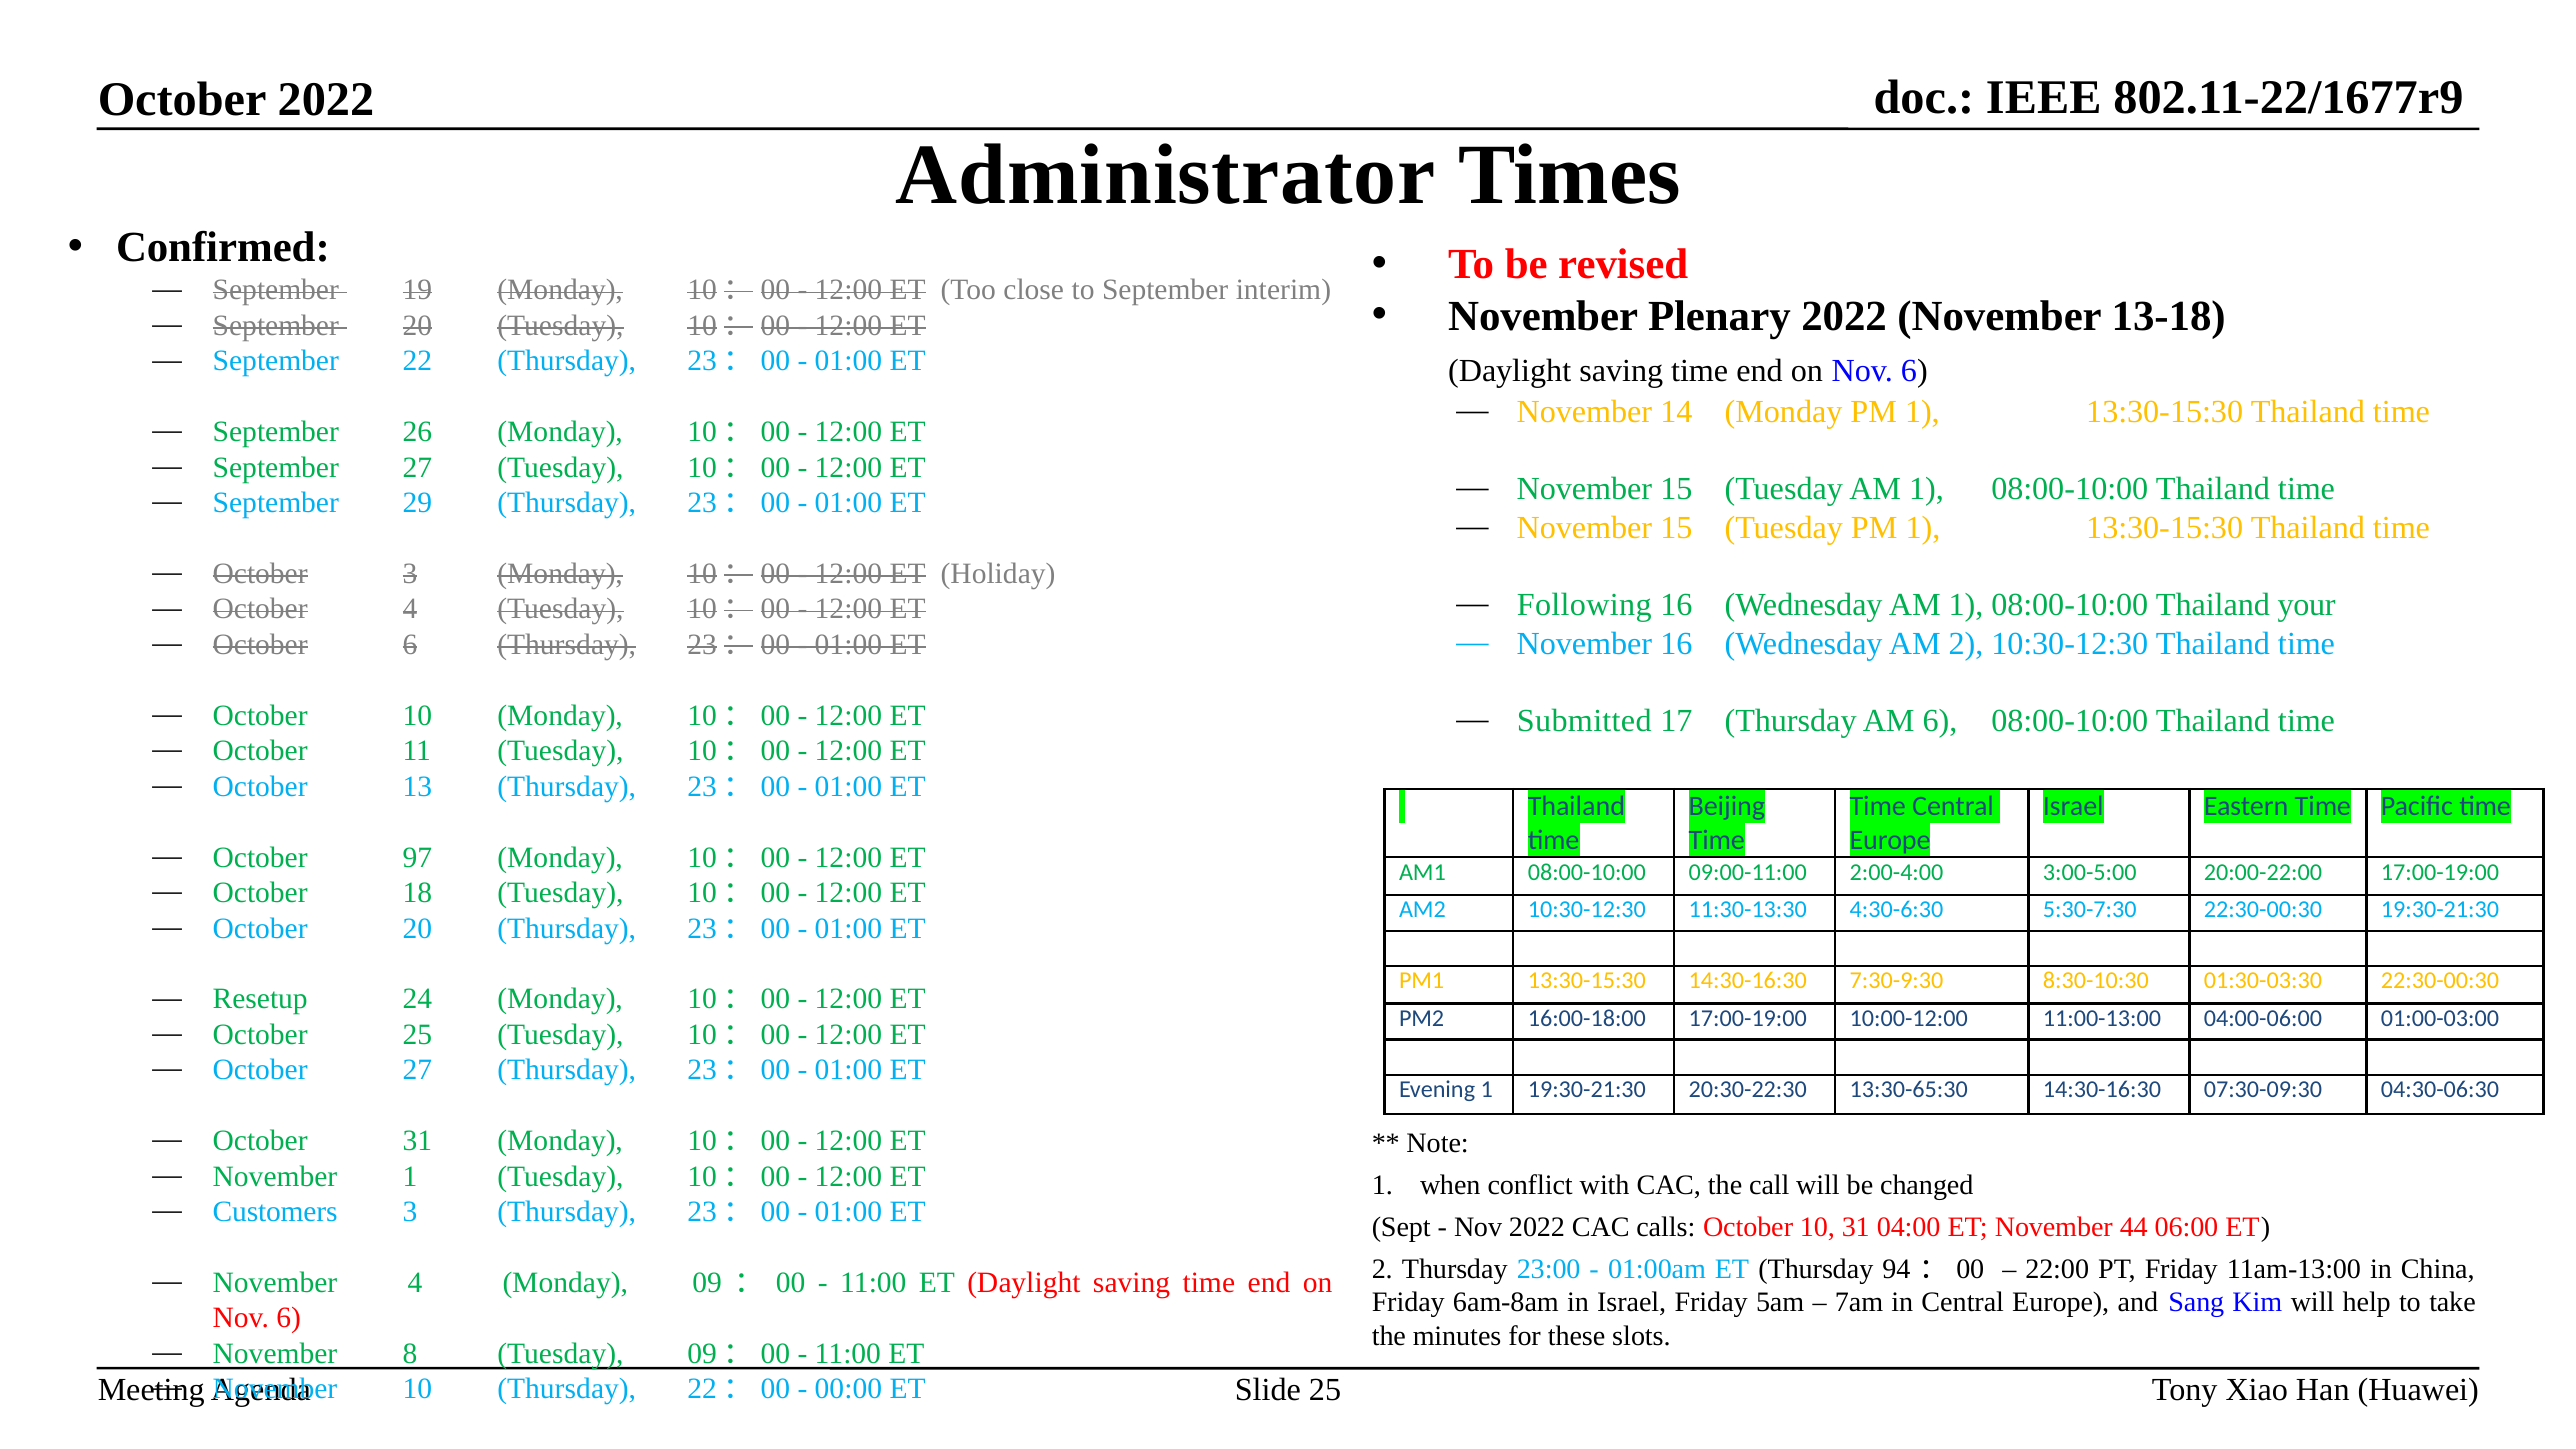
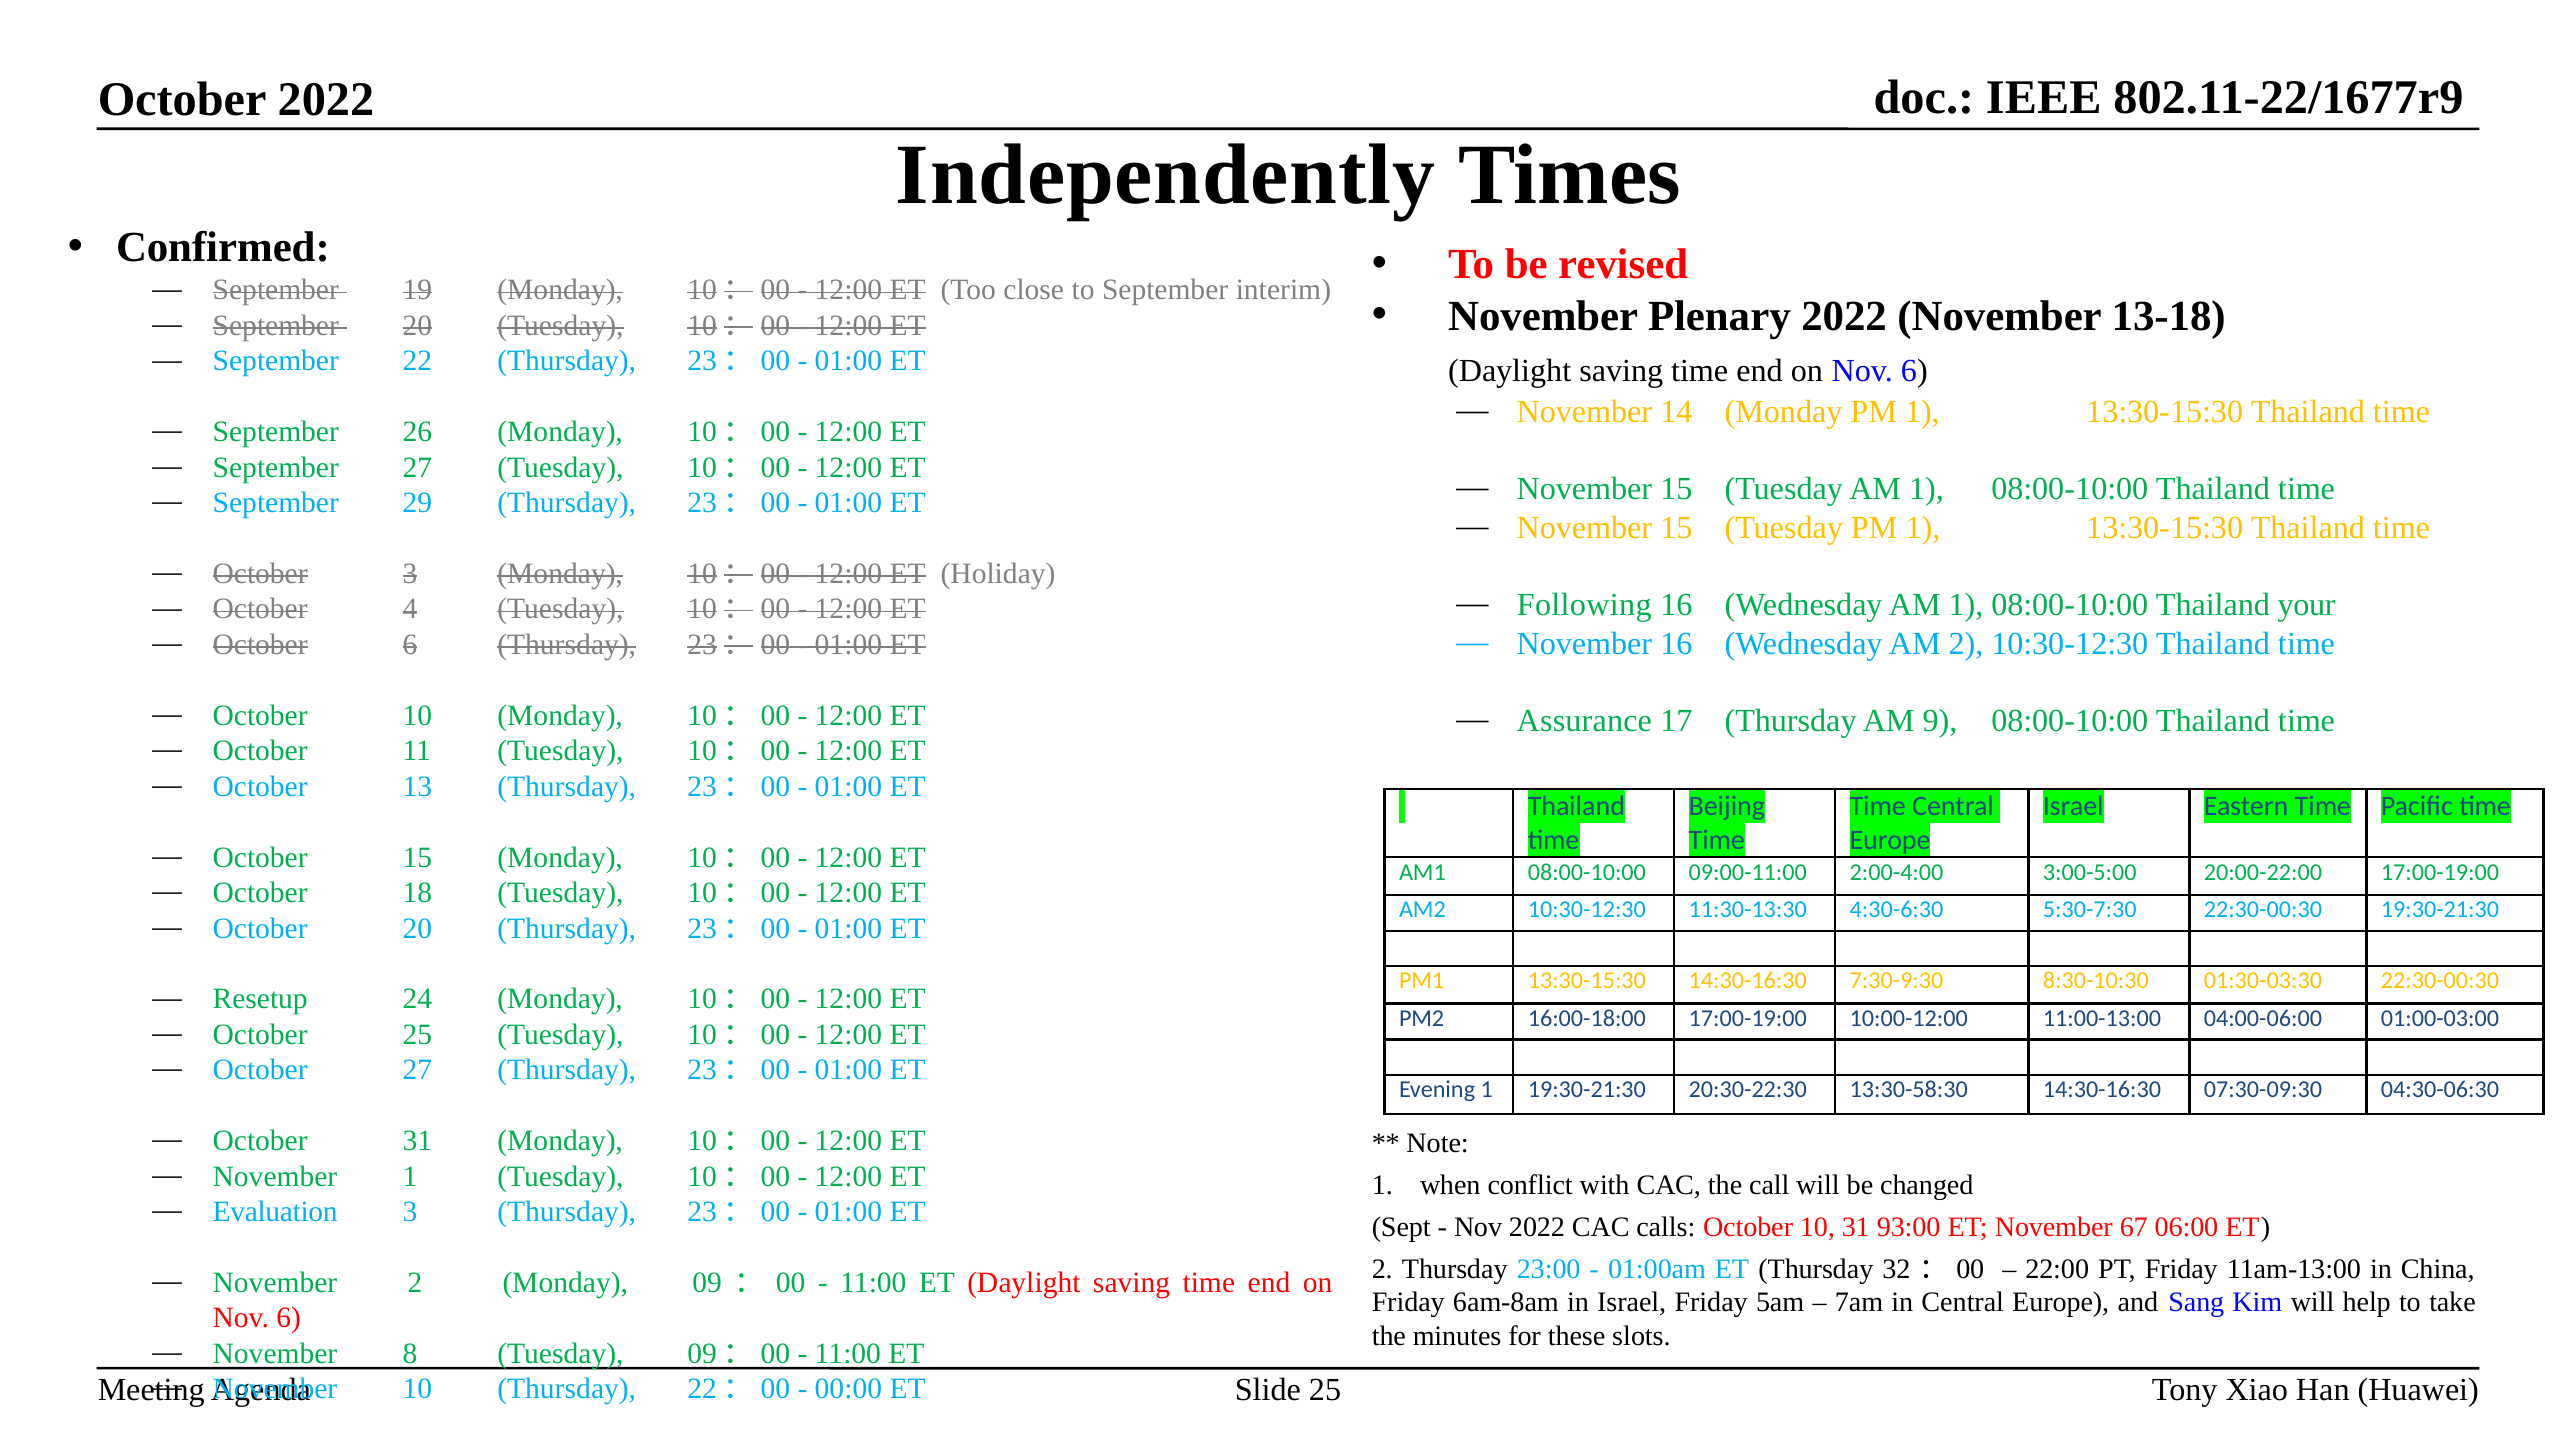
Administrator: Administrator -> Independently
Submitted: Submitted -> Assurance
AM 6: 6 -> 9
October 97: 97 -> 15
13:30-65:30: 13:30-65:30 -> 13:30-58:30
Customers: Customers -> Evaluation
04:00: 04:00 -> 93:00
44: 44 -> 67
94: 94 -> 32
November 4: 4 -> 2
